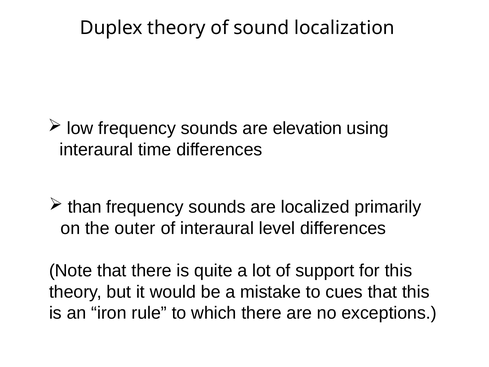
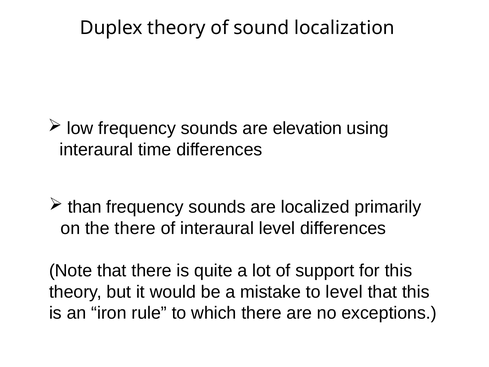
the outer: outer -> there
to cues: cues -> level
